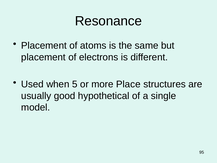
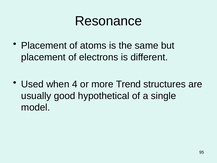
5: 5 -> 4
Place: Place -> Trend
